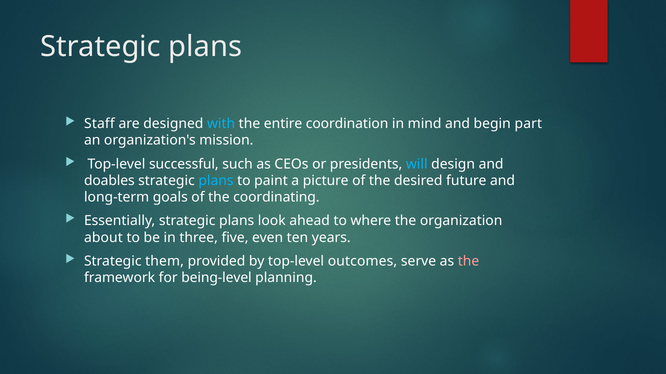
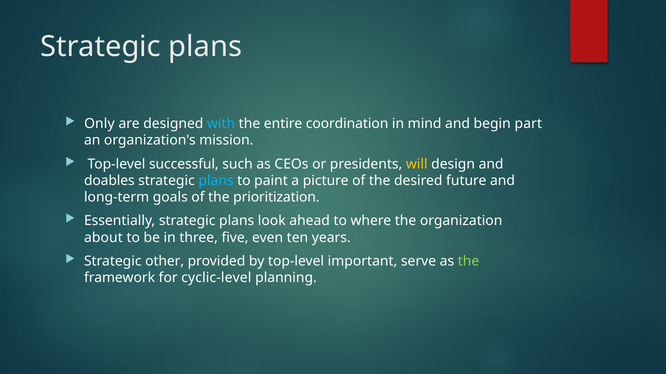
Staff: Staff -> Only
will colour: light blue -> yellow
coordinating: coordinating -> prioritization
them: them -> other
outcomes: outcomes -> important
the at (469, 262) colour: pink -> light green
being-level: being-level -> cyclic-level
